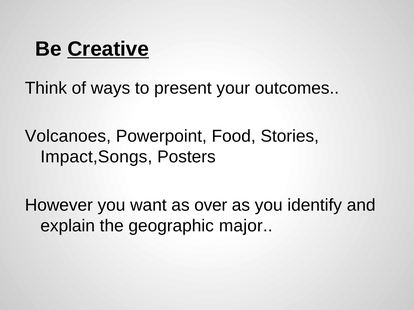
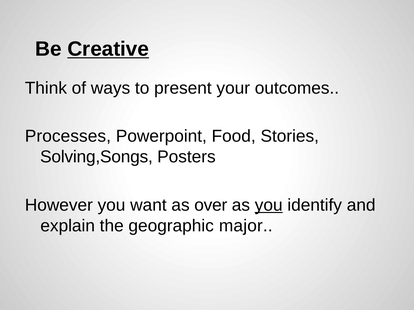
Volcanoes: Volcanoes -> Processes
Impact,Songs: Impact,Songs -> Solving,Songs
you at (269, 205) underline: none -> present
